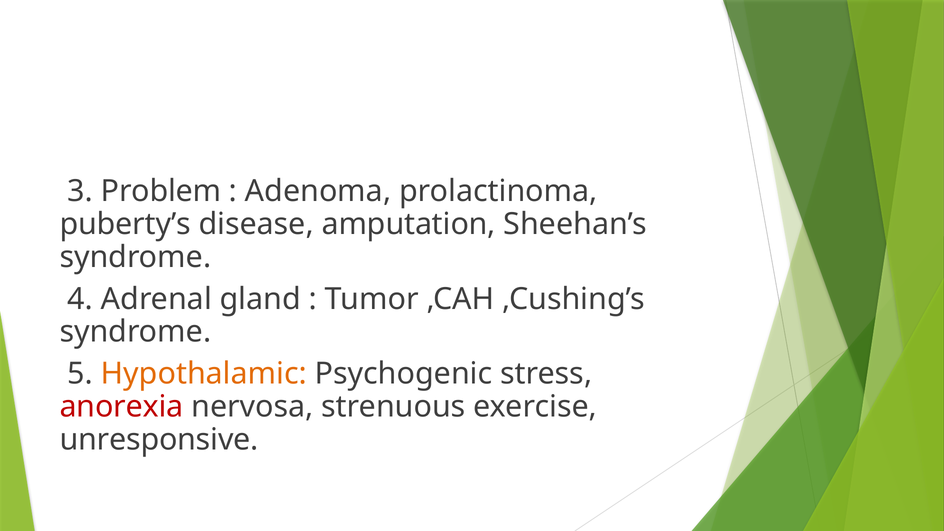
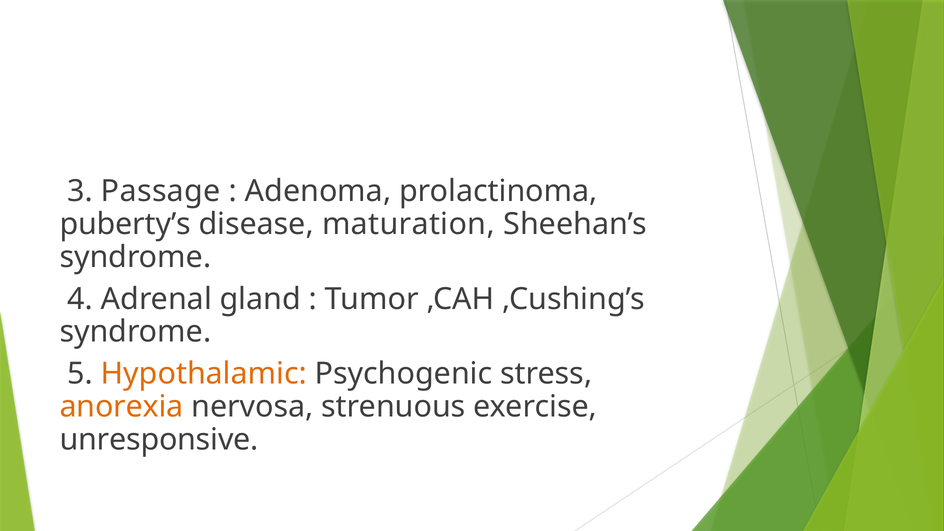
Problem: Problem -> Passage
amputation: amputation -> maturation
anorexia colour: red -> orange
